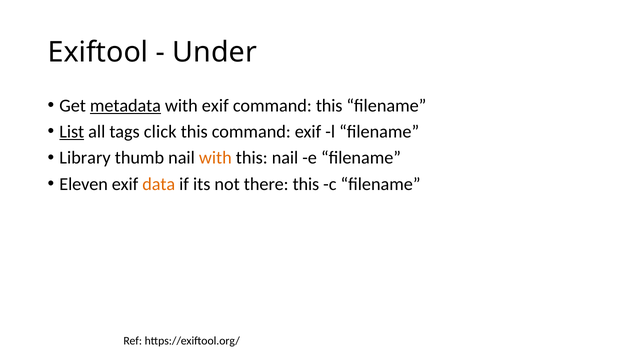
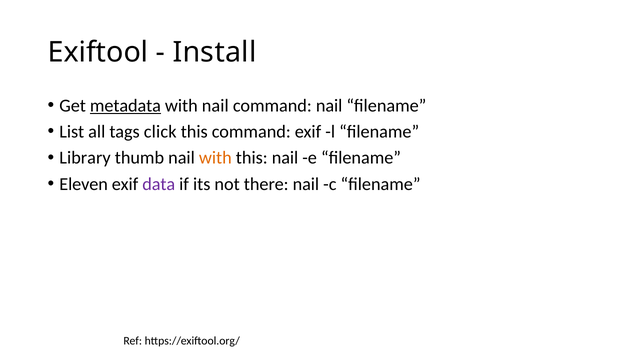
Under: Under -> Install
with exif: exif -> nail
command this: this -> nail
List underline: present -> none
data colour: orange -> purple
there this: this -> nail
